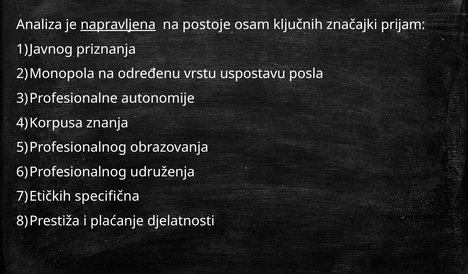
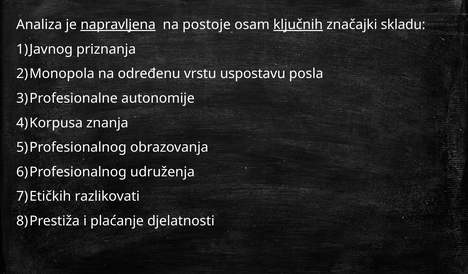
ključnih underline: none -> present
prijam: prijam -> skladu
specifična: specifična -> razlikovati
